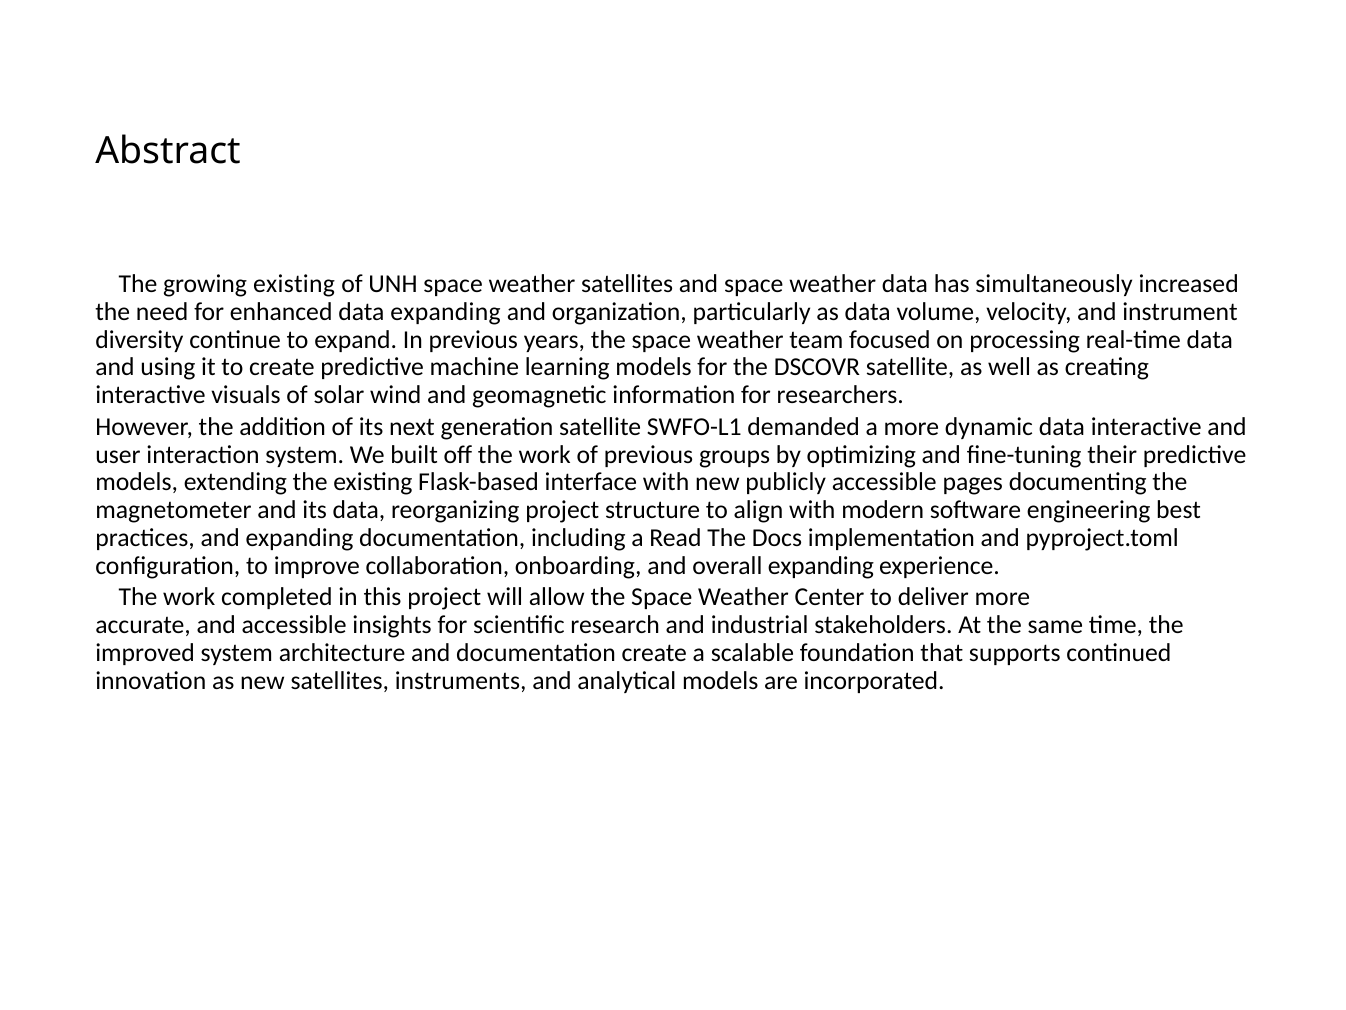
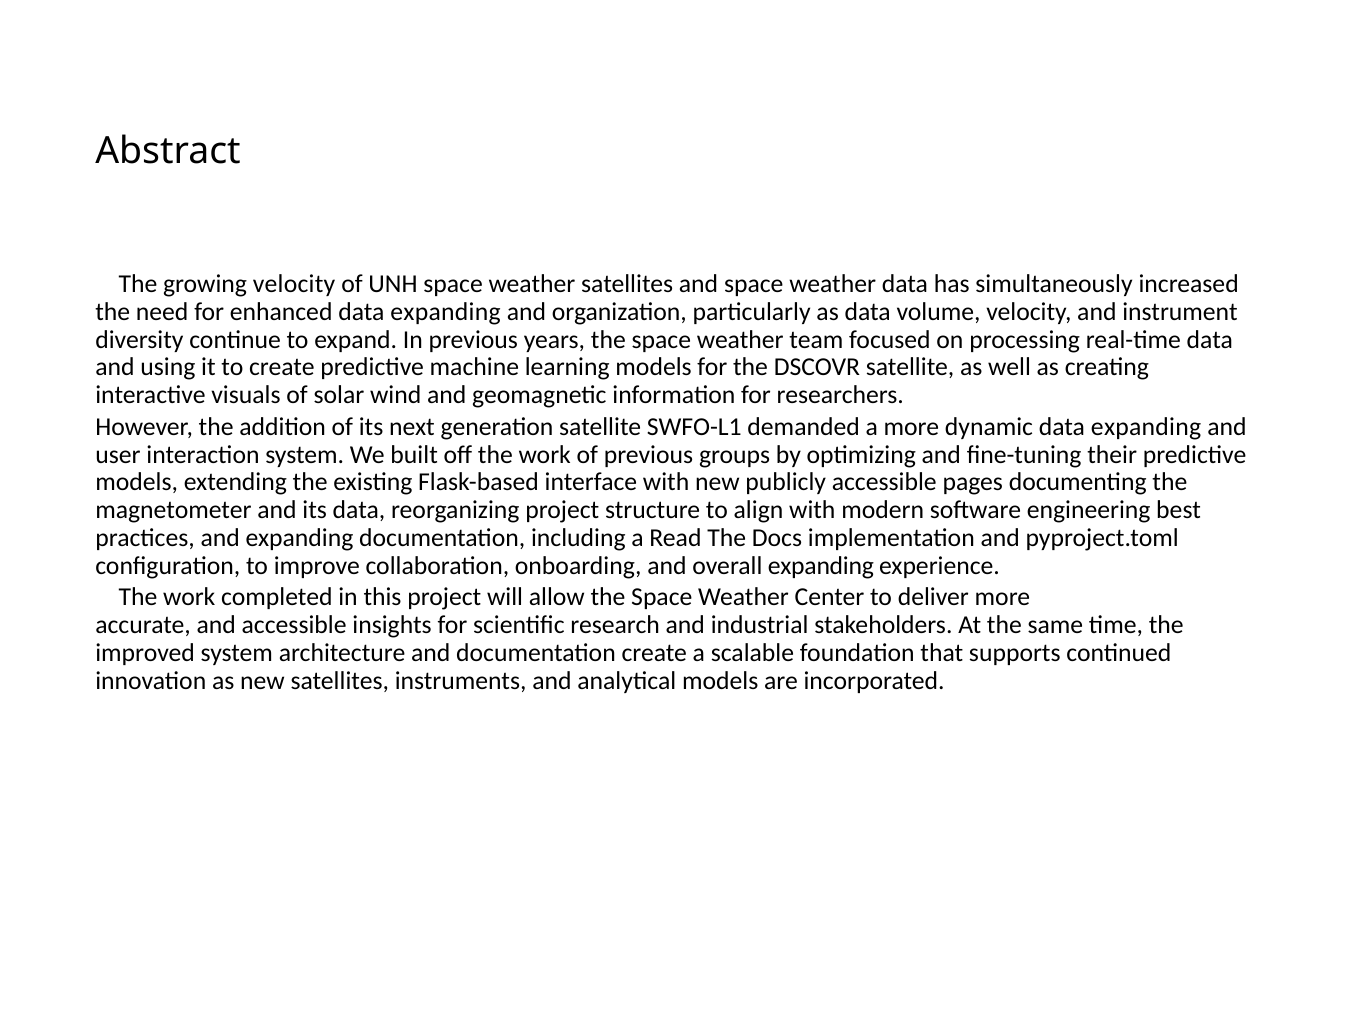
growing existing: existing -> velocity
dynamic data interactive: interactive -> expanding
